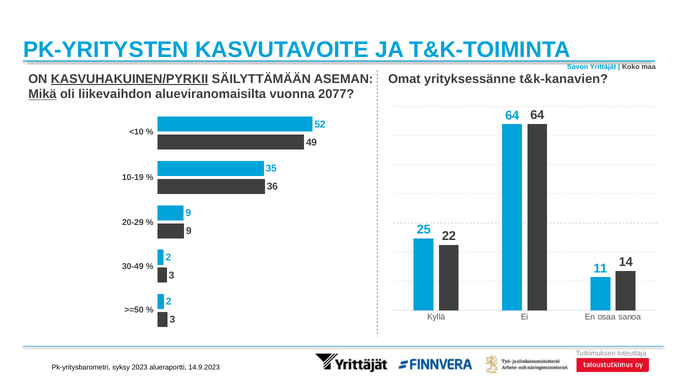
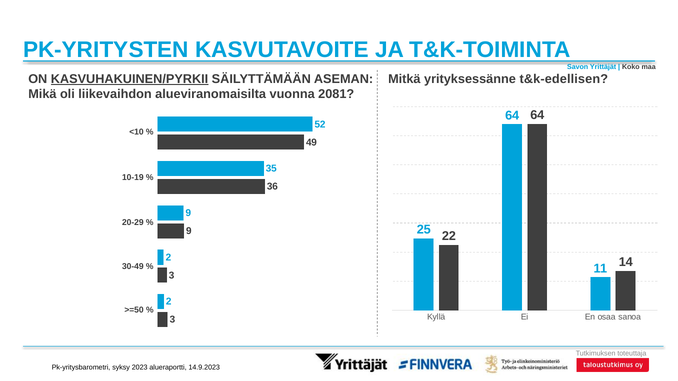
Omat: Omat -> Mitkä
t&k-kanavien: t&k-kanavien -> t&k-edellisen
Mikä underline: present -> none
2077: 2077 -> 2081
